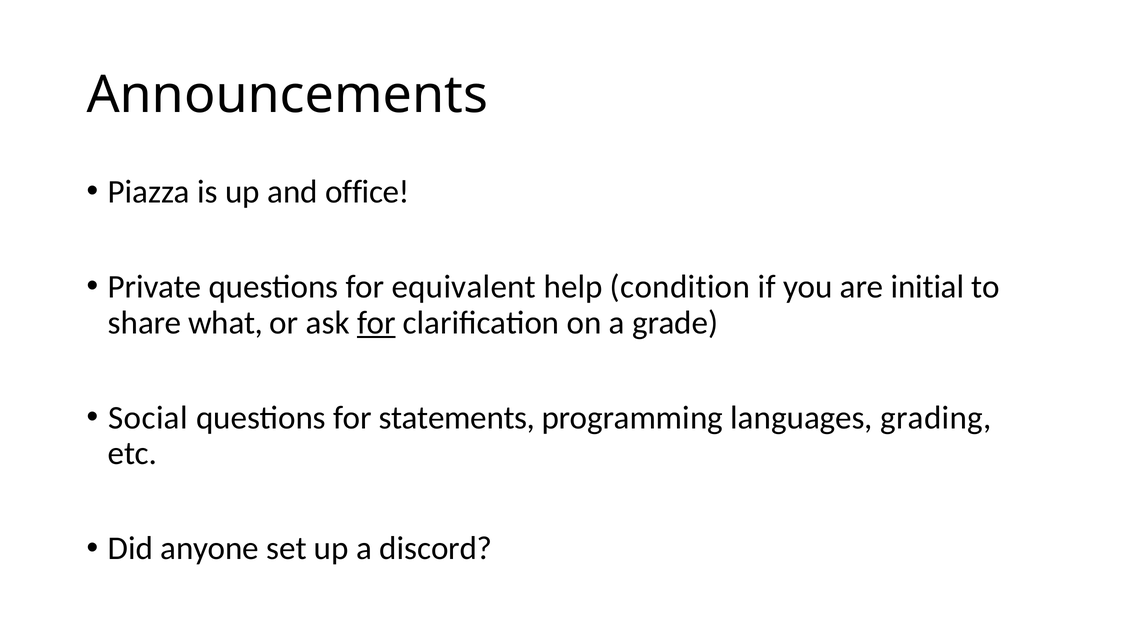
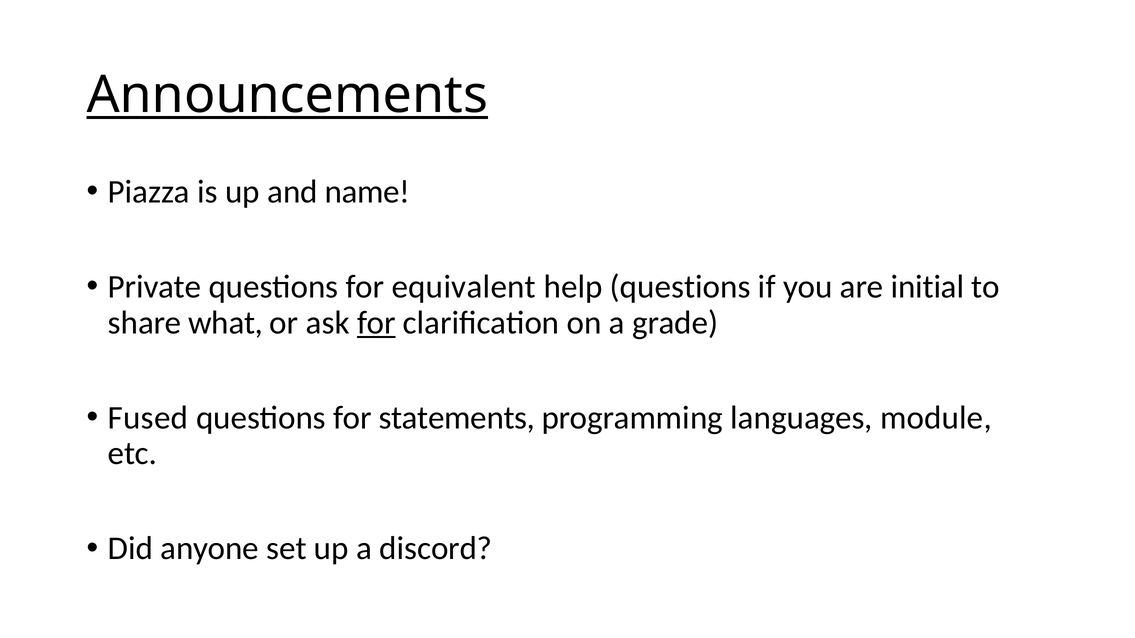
Announcements underline: none -> present
office: office -> name
help condition: condition -> questions
Social: Social -> Fused
grading: grading -> module
